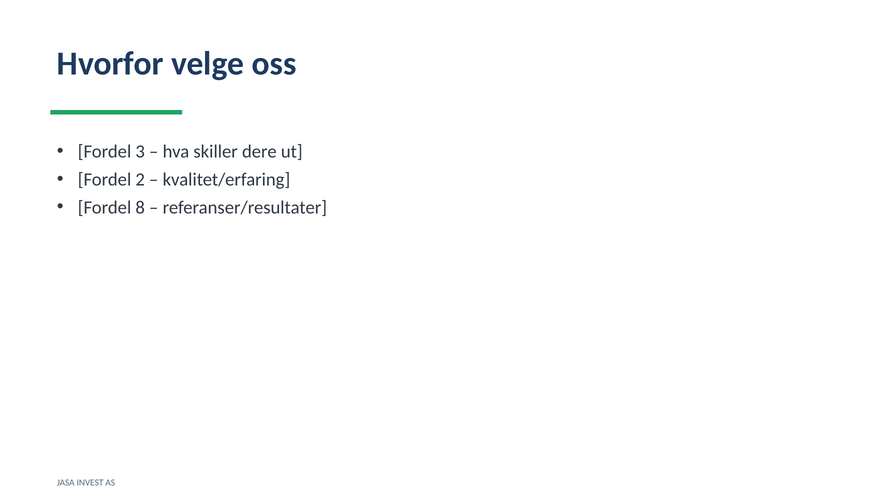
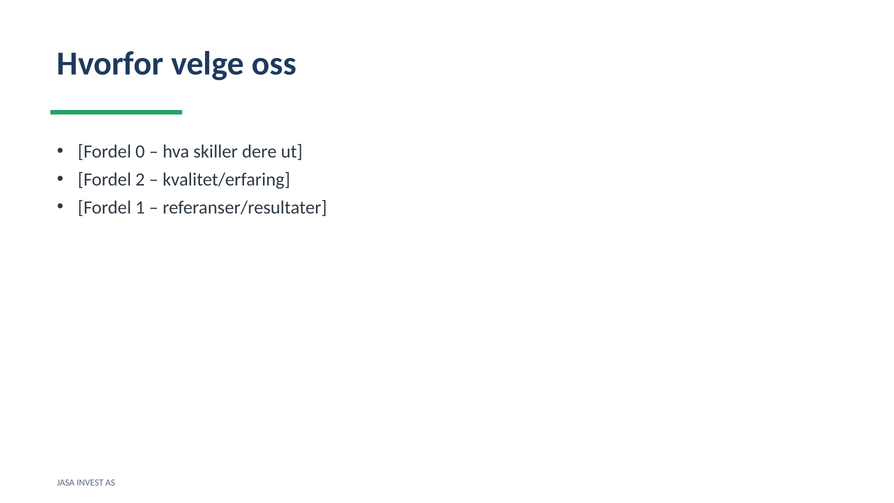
3: 3 -> 0
8: 8 -> 1
